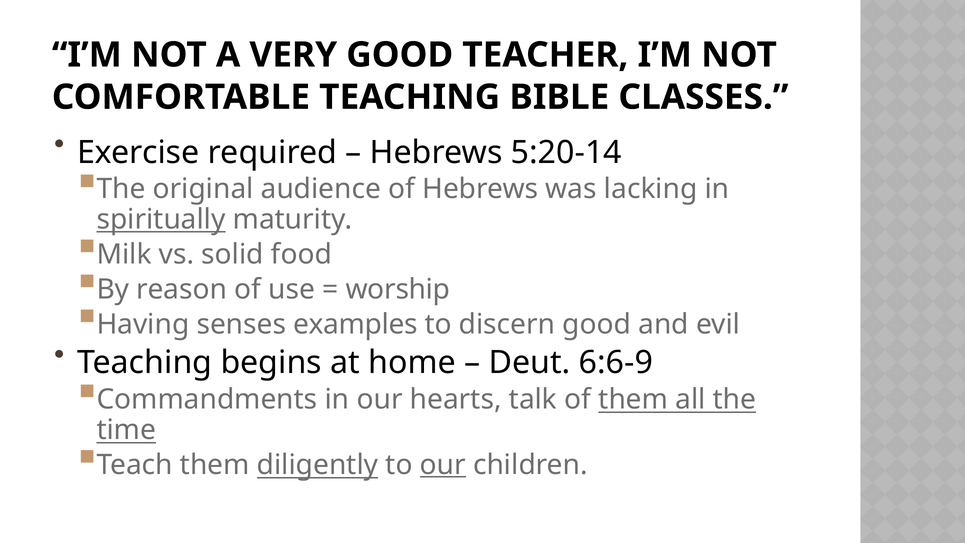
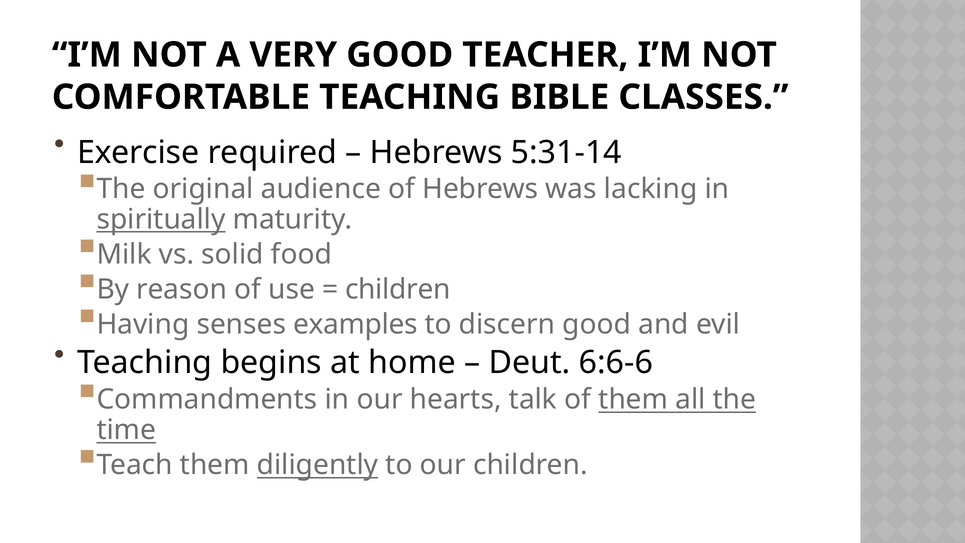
5:20-14: 5:20-14 -> 5:31-14
worship at (398, 289): worship -> children
6:6-9: 6:6-9 -> 6:6-6
our at (443, 465) underline: present -> none
